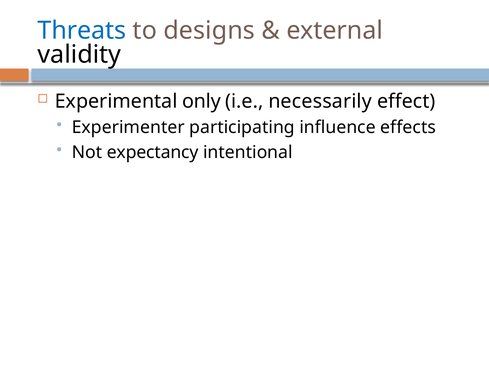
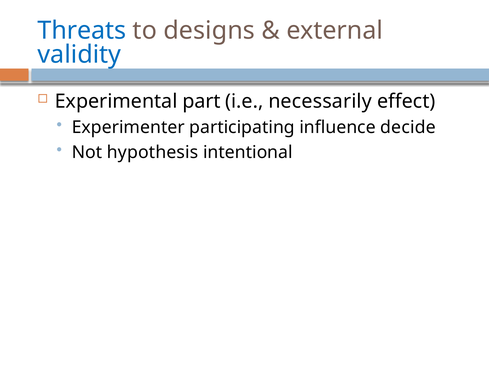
validity colour: black -> blue
only: only -> part
effects: effects -> decide
expectancy: expectancy -> hypothesis
